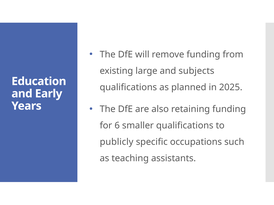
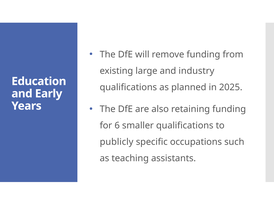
subjects: subjects -> industry
